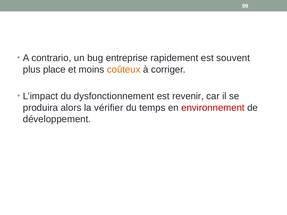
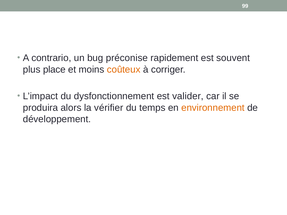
entreprise: entreprise -> préconise
revenir: revenir -> valider
environnement colour: red -> orange
